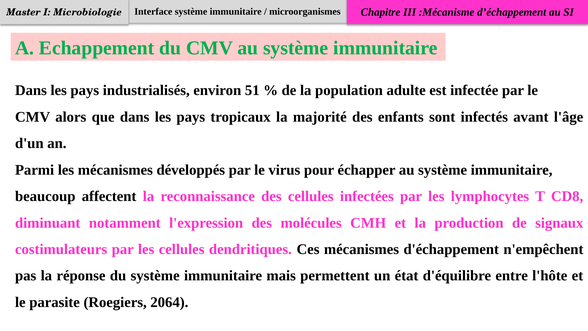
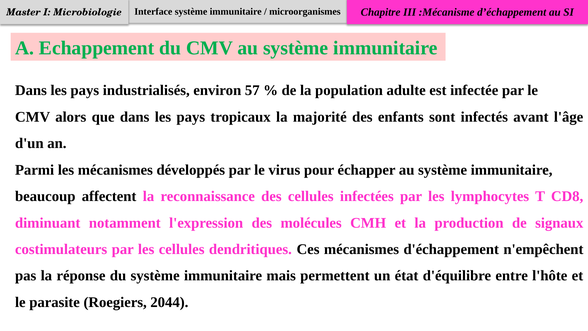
51: 51 -> 57
2064: 2064 -> 2044
